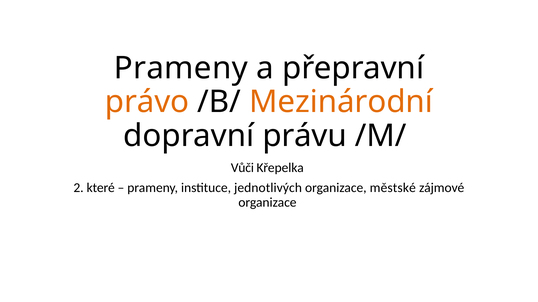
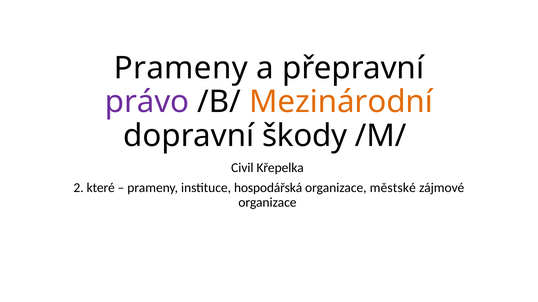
právo colour: orange -> purple
právu: právu -> škody
Vůči: Vůči -> Civil
jednotlivých: jednotlivých -> hospodářská
